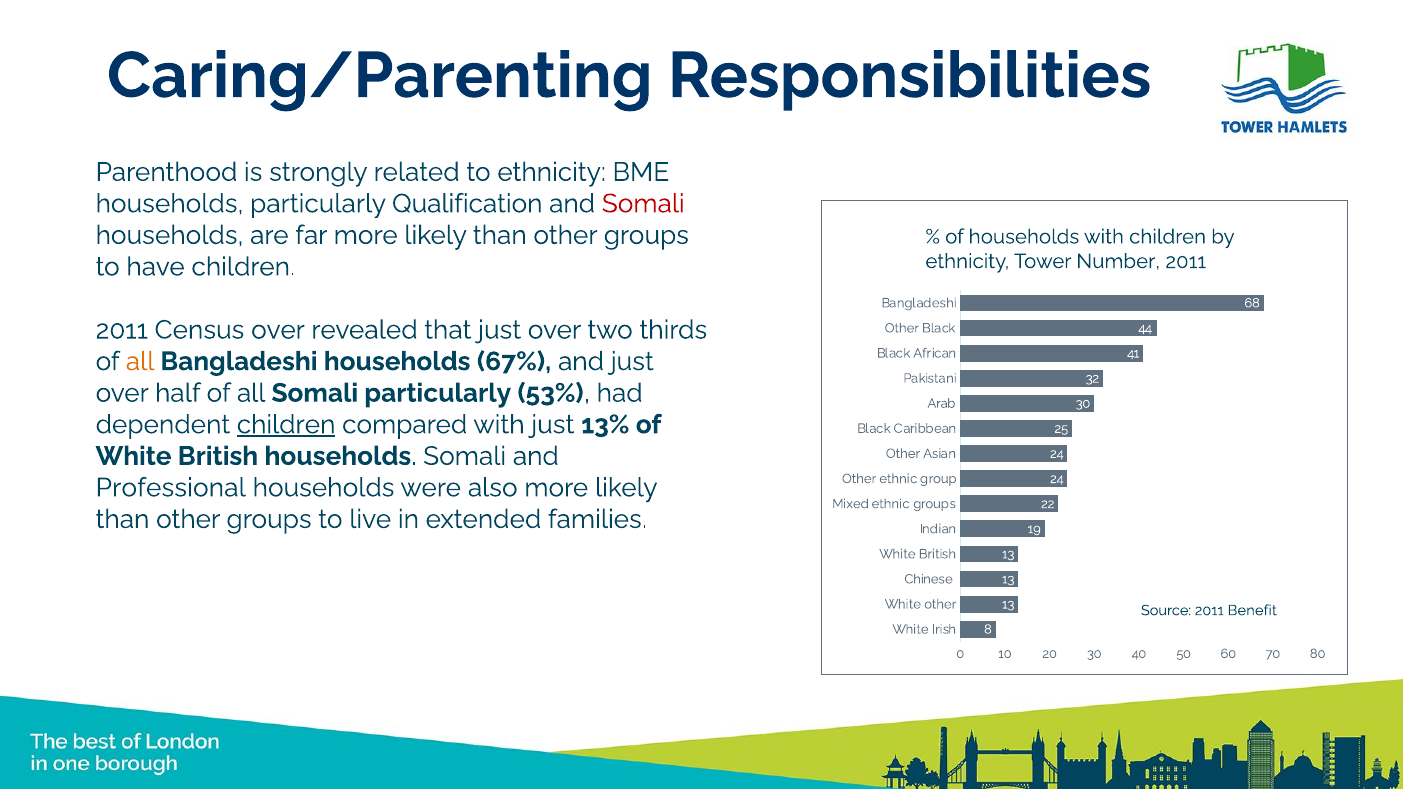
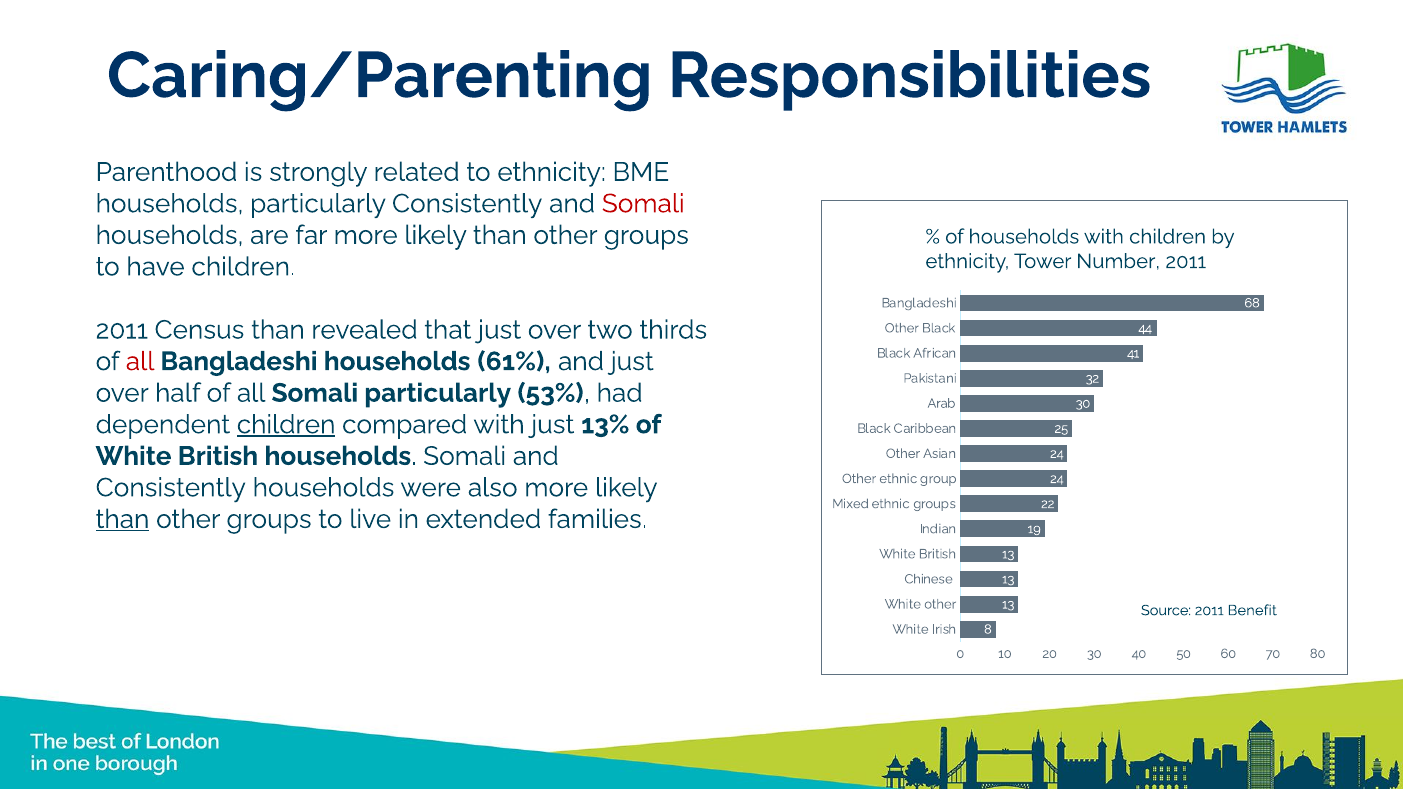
particularly Qualification: Qualification -> Consistently
Census over: over -> than
all at (140, 362) colour: orange -> red
67%: 67% -> 61%
Professional at (171, 488): Professional -> Consistently
than at (122, 519) underline: none -> present
